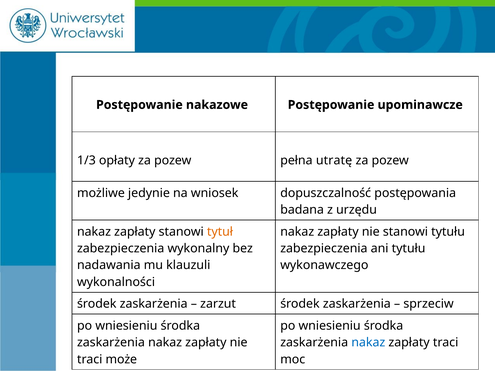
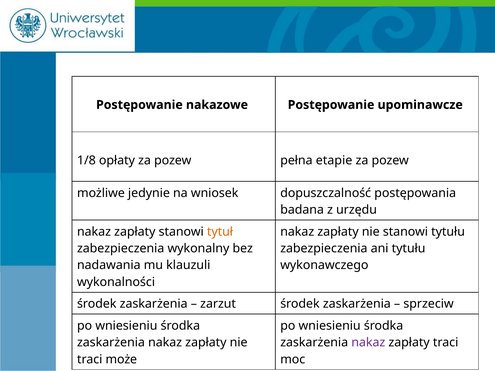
1/3: 1/3 -> 1/8
utratę: utratę -> etapie
nakaz at (368, 343) colour: blue -> purple
